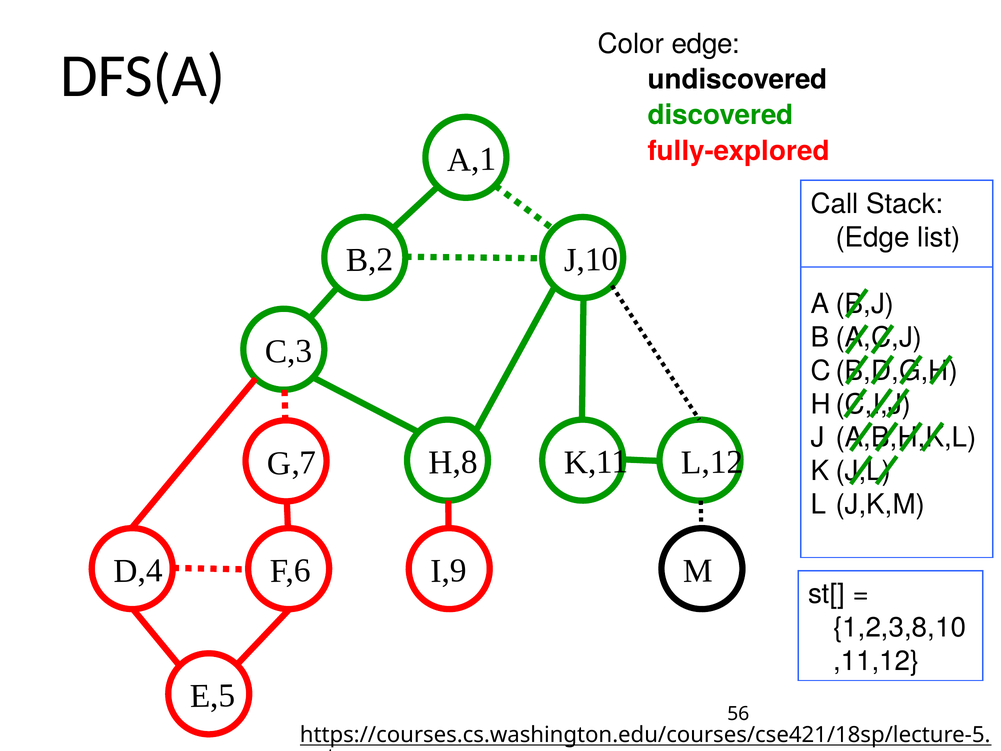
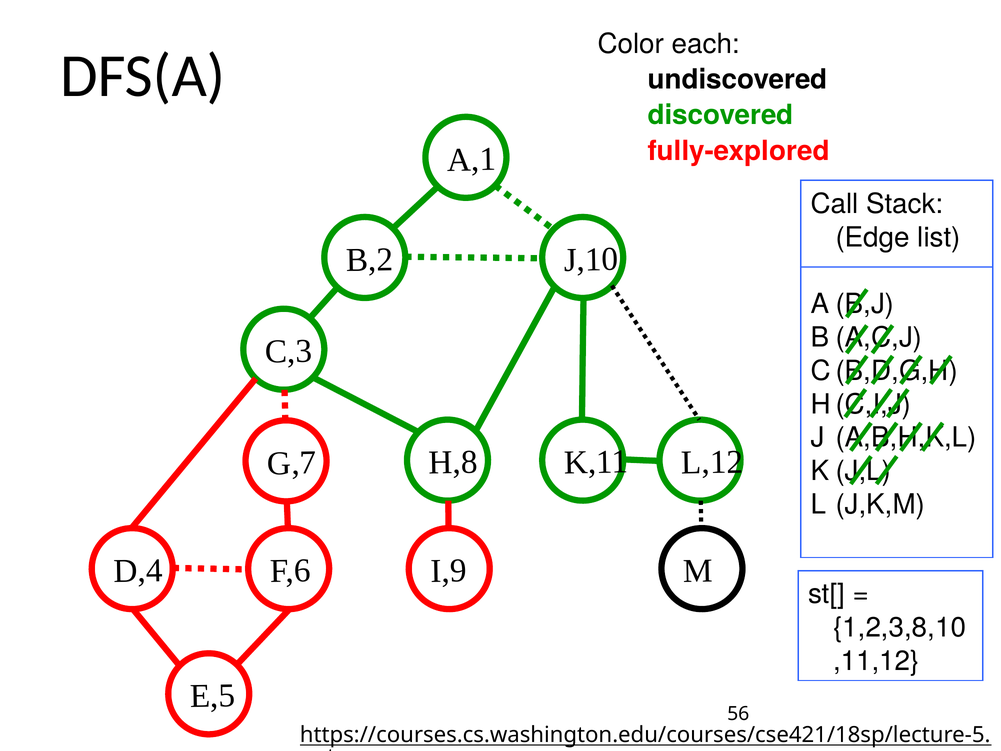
Color edge: edge -> each
